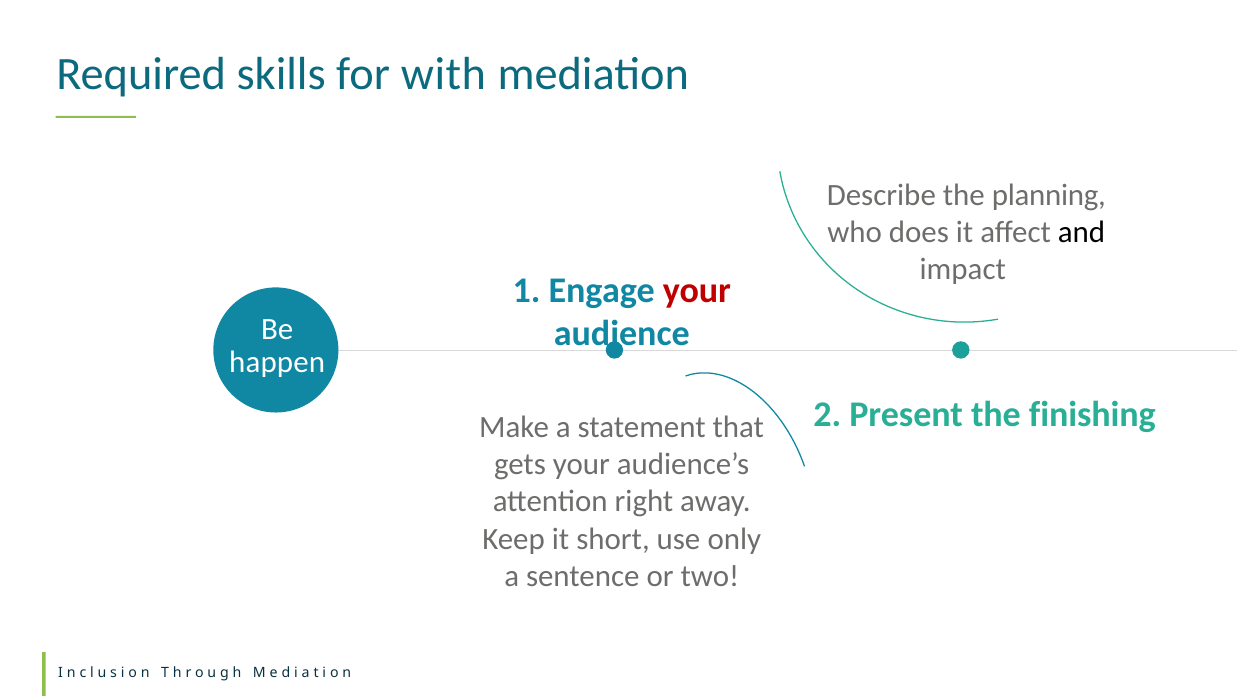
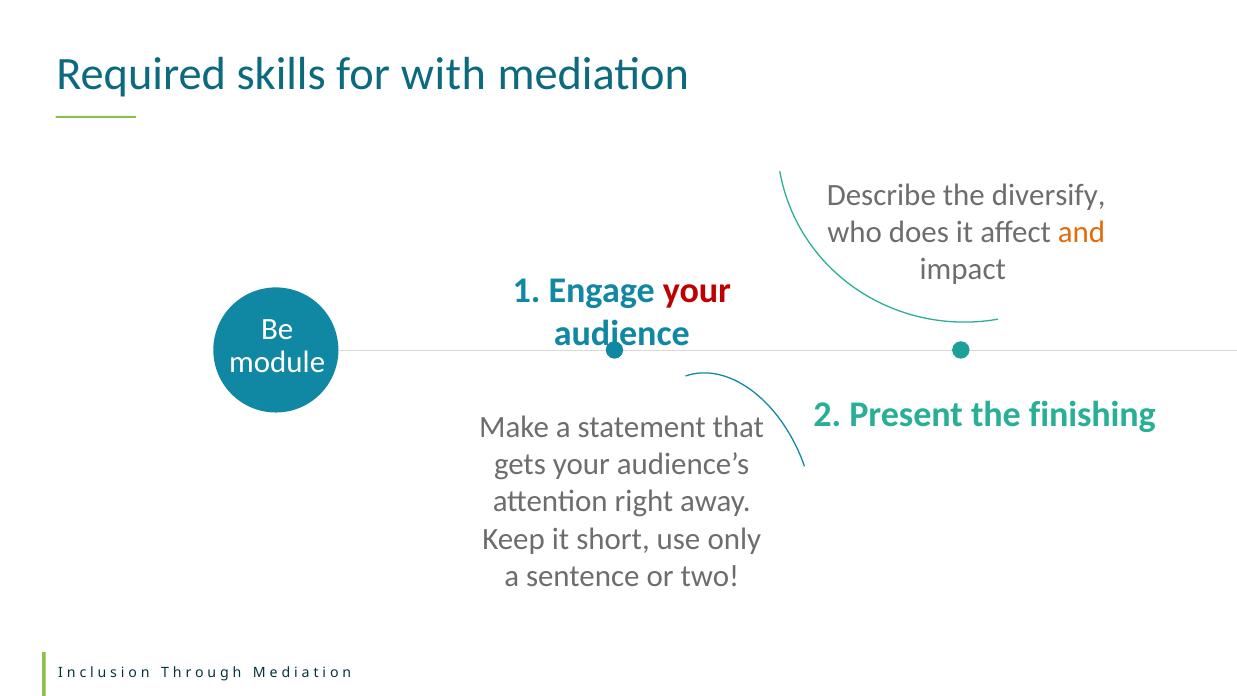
planning: planning -> diversify
and colour: black -> orange
happen: happen -> module
